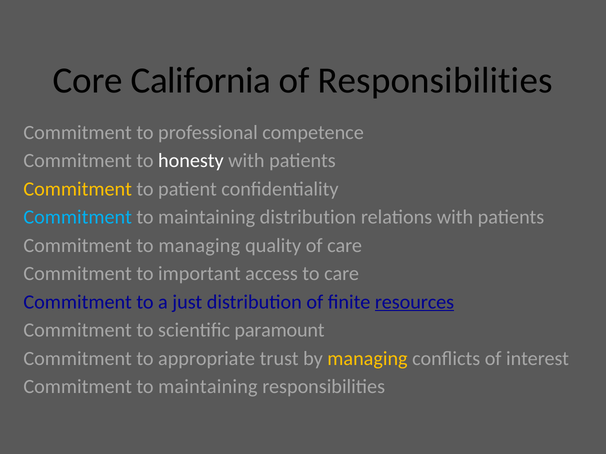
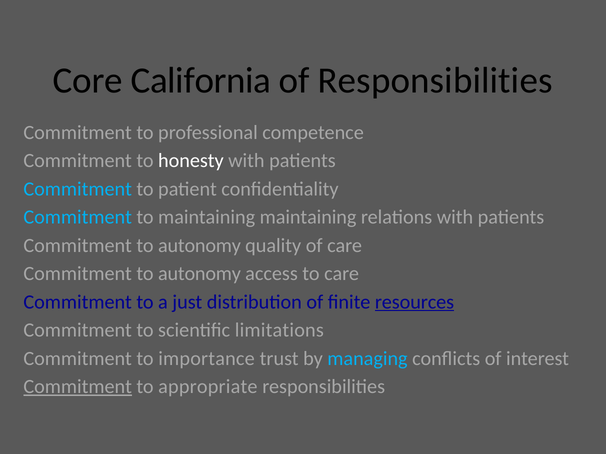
Commitment at (78, 189) colour: yellow -> light blue
maintaining distribution: distribution -> maintaining
managing at (199, 246): managing -> autonomy
important at (199, 274): important -> autonomy
paramount: paramount -> limitations
appropriate: appropriate -> importance
managing at (367, 359) colour: yellow -> light blue
Commitment at (78, 387) underline: none -> present
maintaining at (208, 387): maintaining -> appropriate
